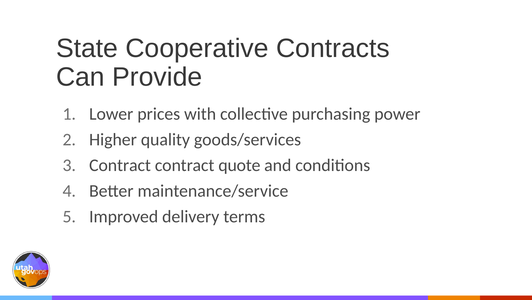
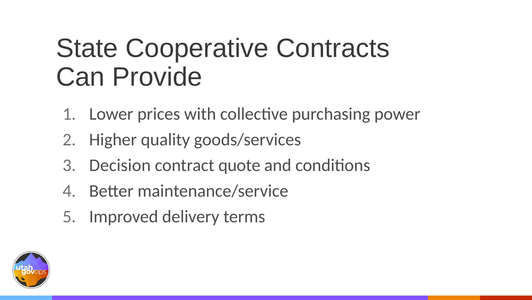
Contract at (120, 166): Contract -> Decision
